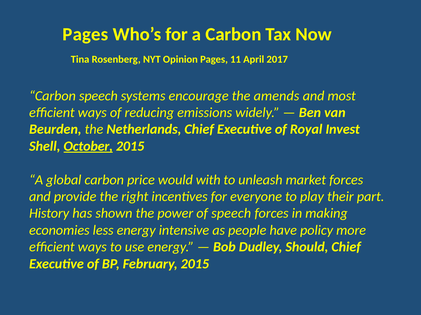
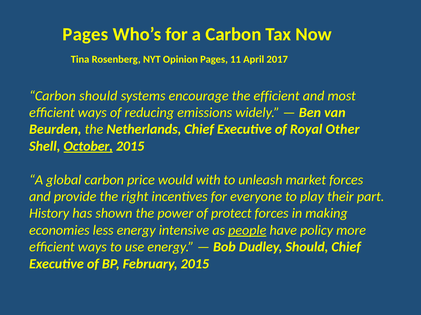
Carbon speech: speech -> should
the amends: amends -> efficient
Invest: Invest -> Other
of speech: speech -> protect
people underline: none -> present
